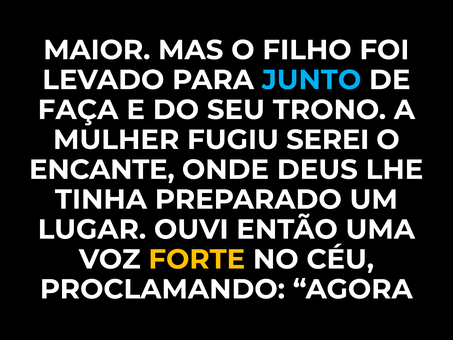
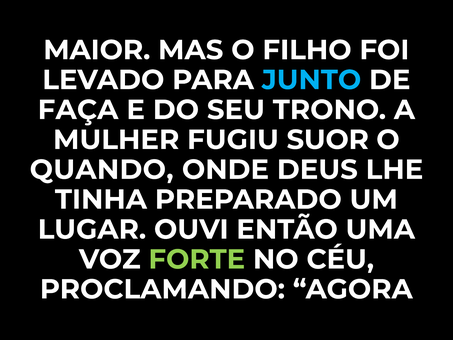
SEREI: SEREI -> SUOR
ENCANTE: ENCANTE -> QUANDO
FORTE colour: yellow -> light green
